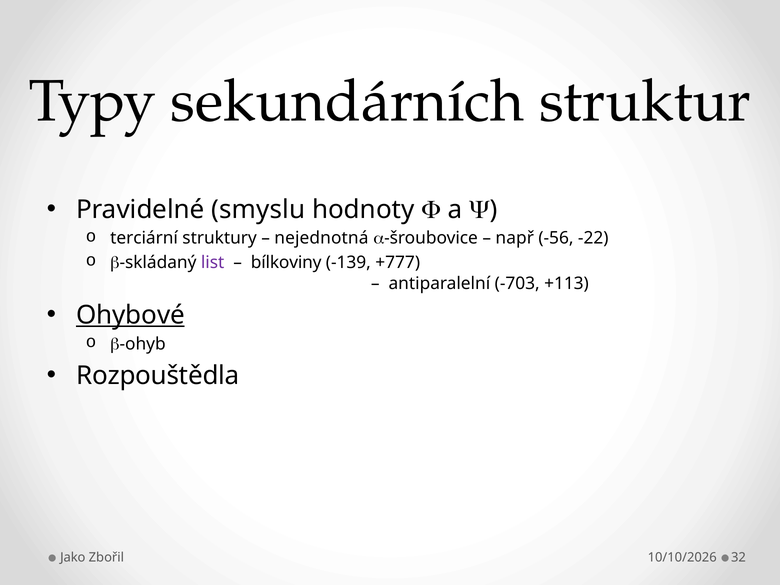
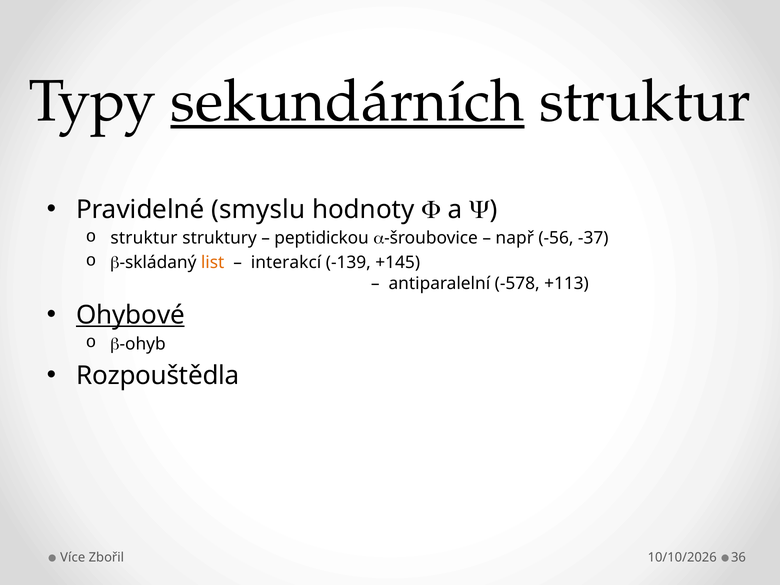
sekundárních underline: none -> present
terciární at (144, 238): terciární -> struktur
nejednotná: nejednotná -> peptidickou
-22: -22 -> -37
list colour: purple -> orange
bílkoviny: bílkoviny -> interakcí
+777: +777 -> +145
-703: -703 -> -578
Jako: Jako -> Více
32: 32 -> 36
